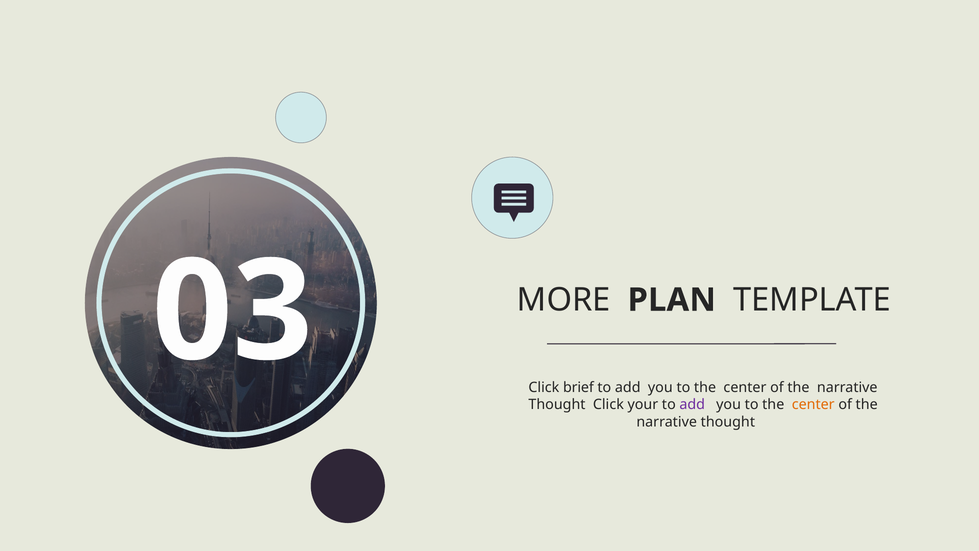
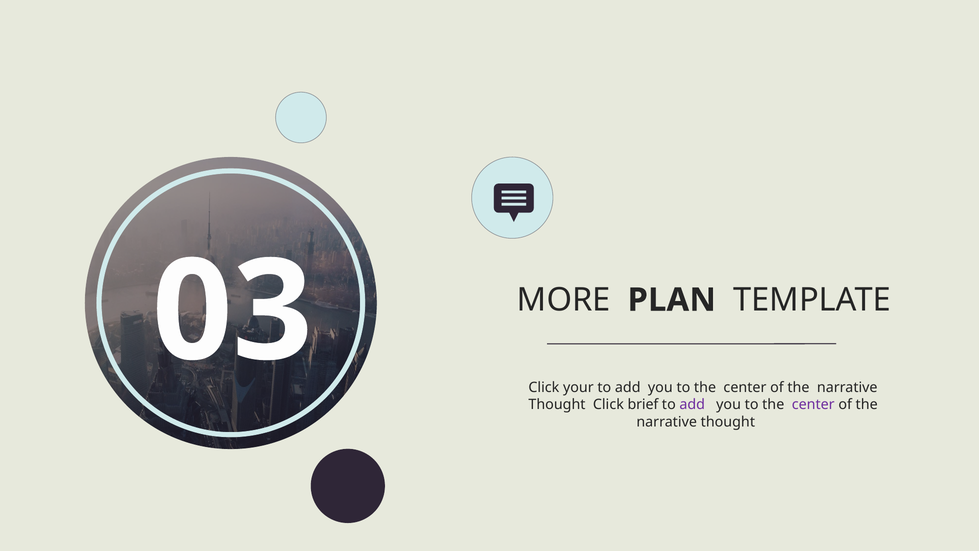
brief: brief -> your
your: your -> brief
center at (813, 404) colour: orange -> purple
